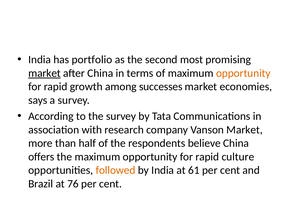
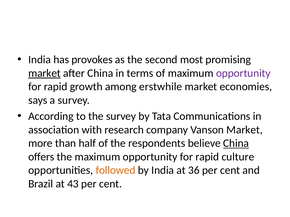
portfolio: portfolio -> provokes
opportunity at (243, 73) colour: orange -> purple
successes: successes -> erstwhile
China at (236, 144) underline: none -> present
61: 61 -> 36
76: 76 -> 43
